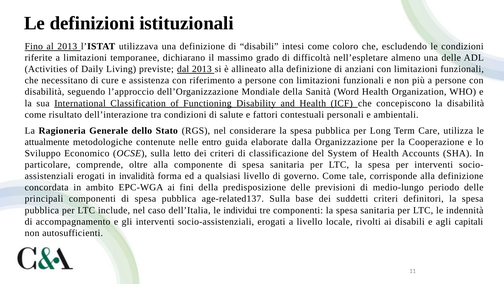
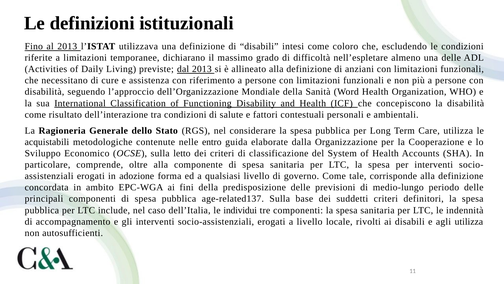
attualmente: attualmente -> acquistabili
invalidità: invalidità -> adozione
agli capitali: capitali -> utilizza
